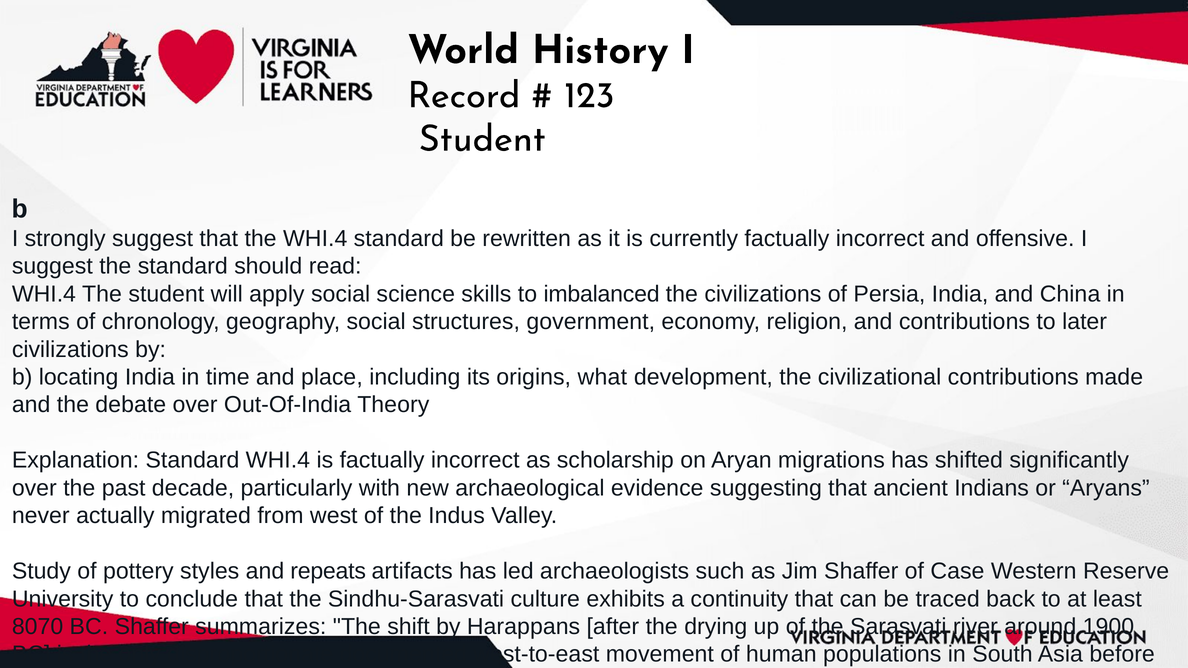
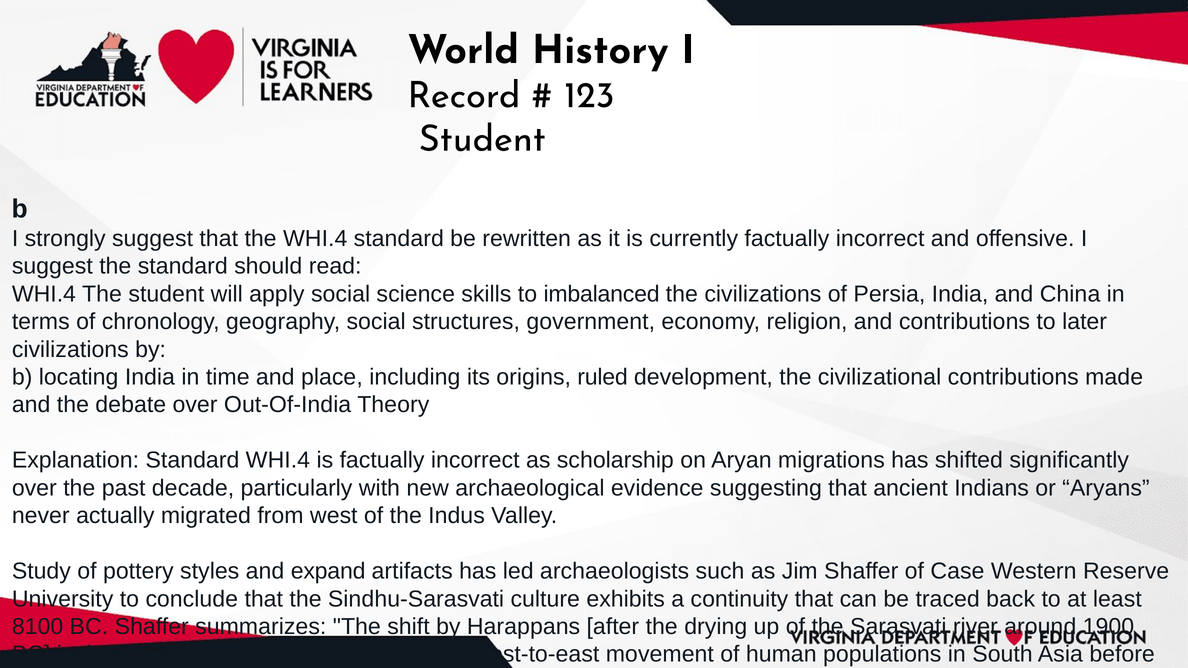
what: what -> ruled
repeats: repeats -> expand
8070: 8070 -> 8100
